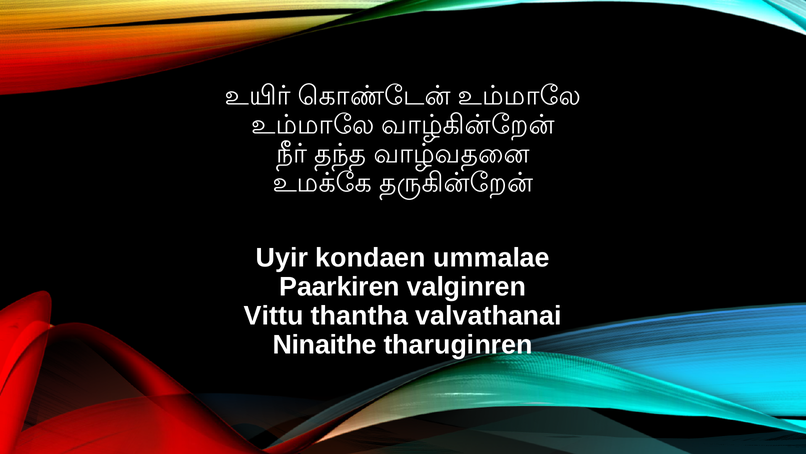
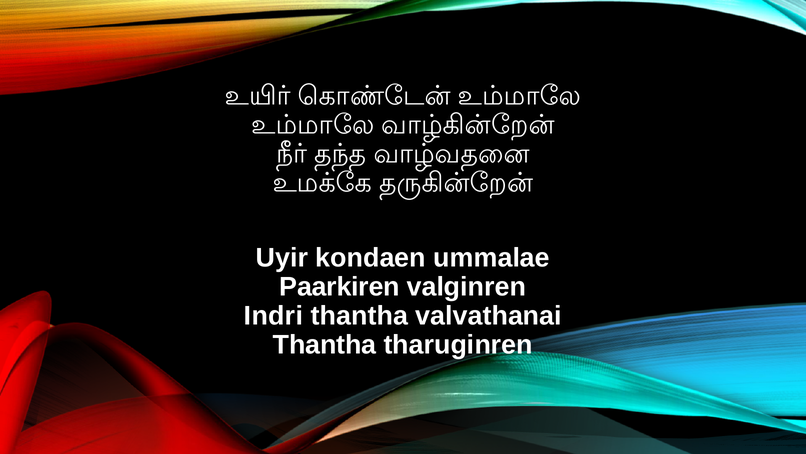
Vittu: Vittu -> Indri
Ninaithe at (325, 345): Ninaithe -> Thantha
